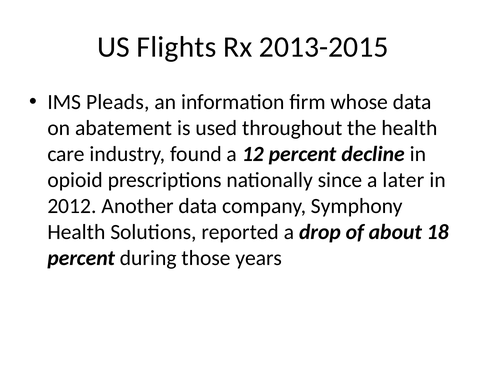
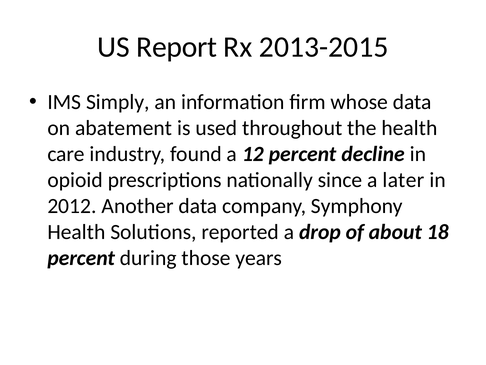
Flights: Flights -> Report
Pleads: Pleads -> Simply
